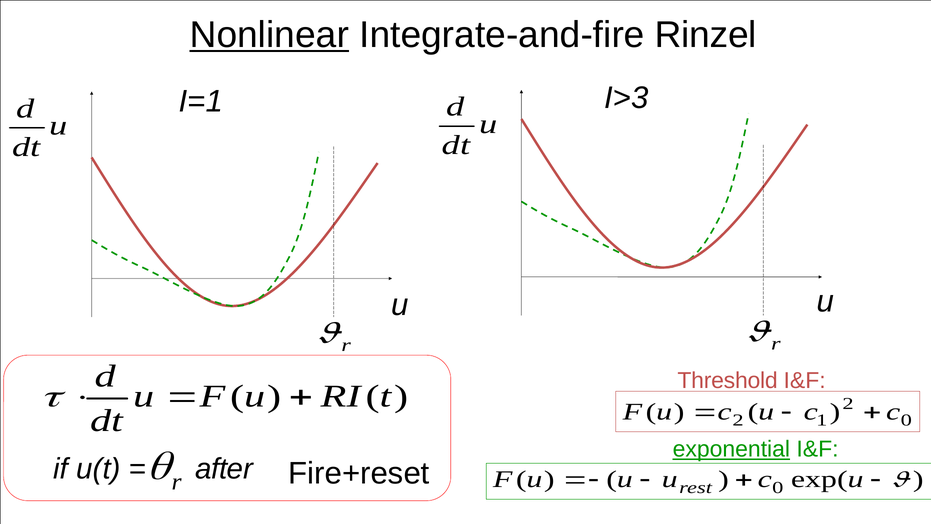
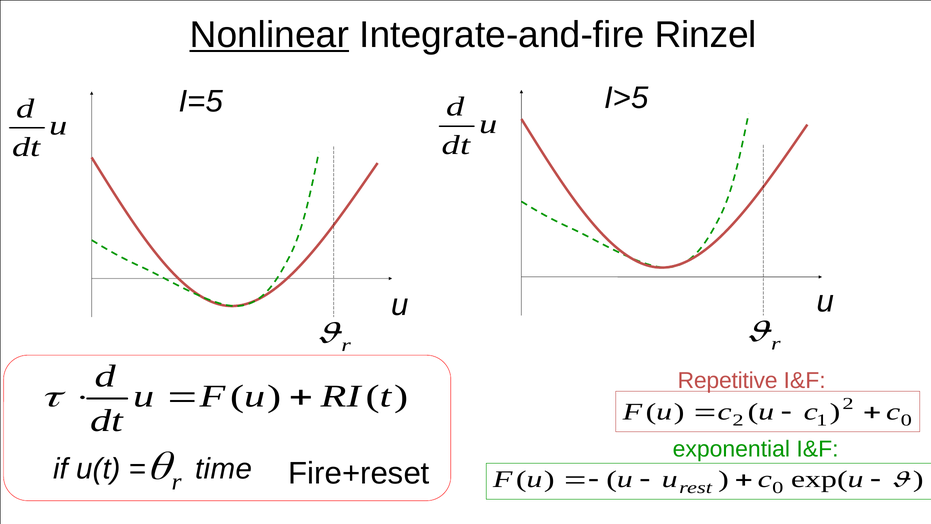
I>3: I>3 -> I>5
I=1: I=1 -> I=5
Threshold: Threshold -> Repetitive
exponential underline: present -> none
after: after -> time
